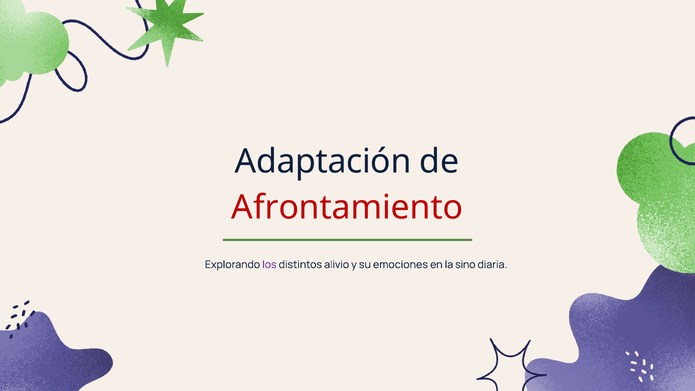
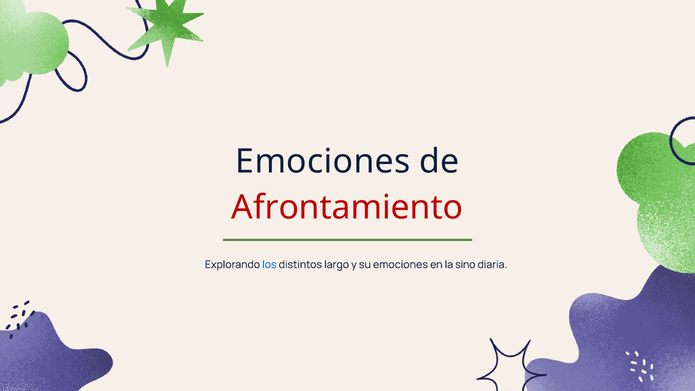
Adaptación at (323, 162): Adaptación -> Emociones
los colour: purple -> blue
alivio: alivio -> largo
